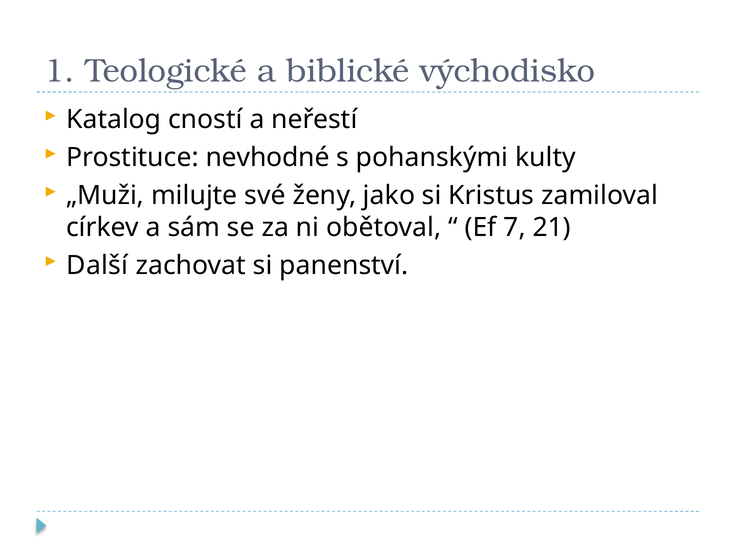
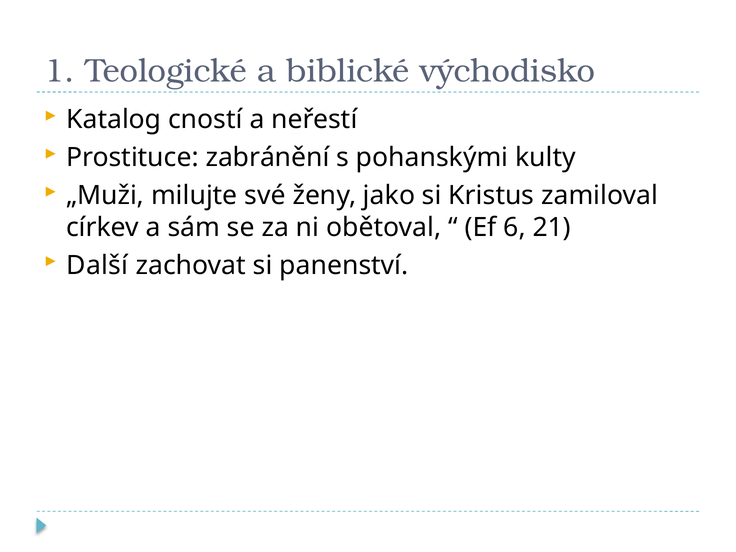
nevhodné: nevhodné -> zabránění
7: 7 -> 6
